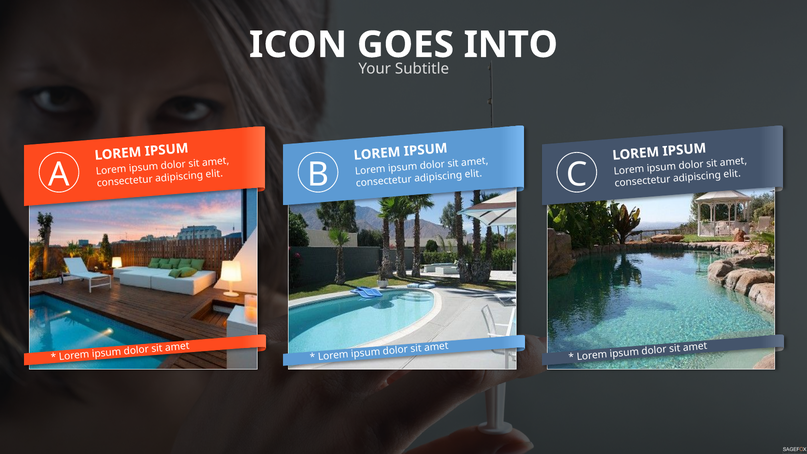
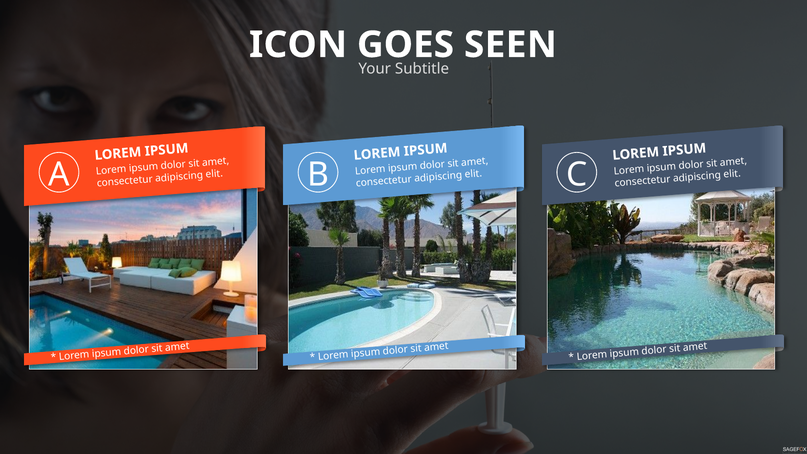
INTO: INTO -> SEEN
